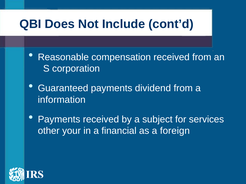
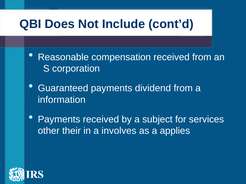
your: your -> their
financial: financial -> involves
foreign: foreign -> applies
